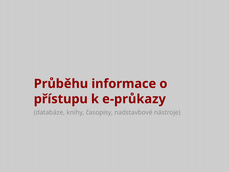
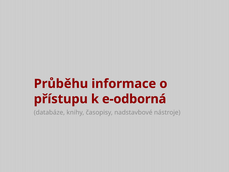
e-průkazy: e-průkazy -> e-odborná
